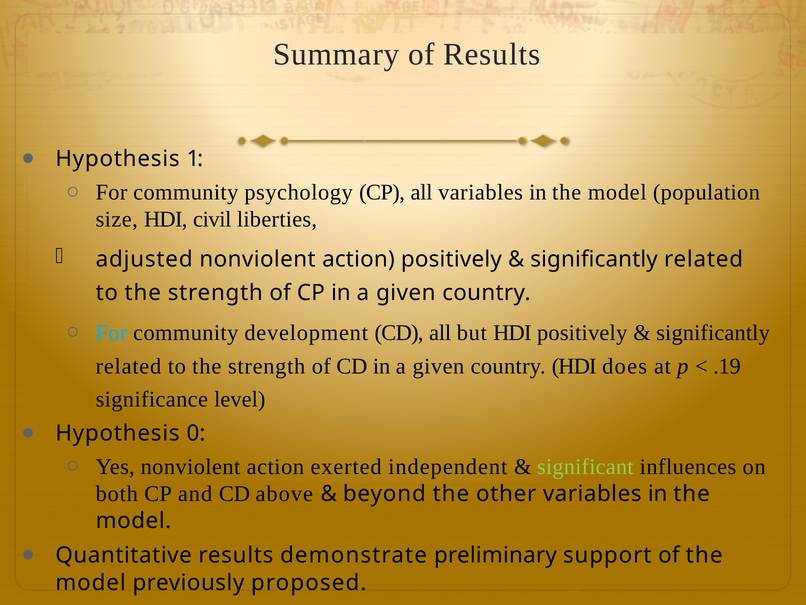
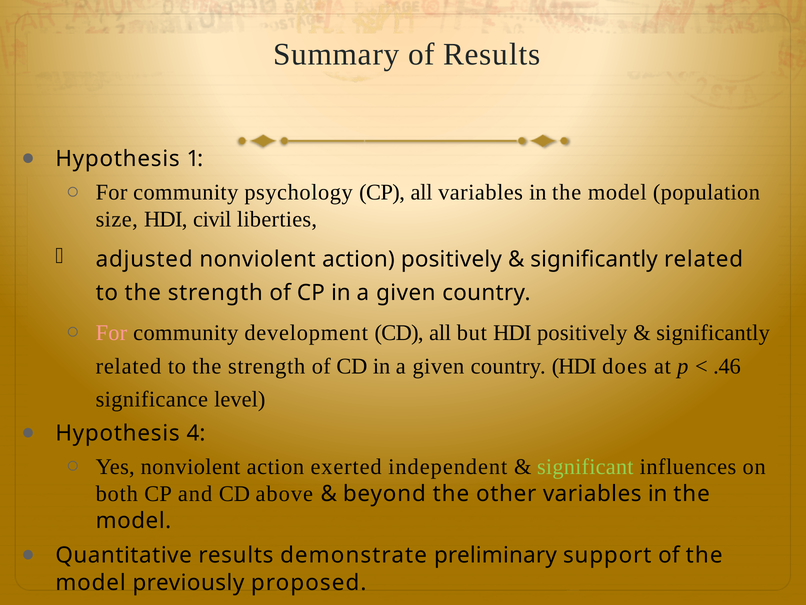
For at (111, 333) colour: light blue -> pink
.19: .19 -> .46
0: 0 -> 4
